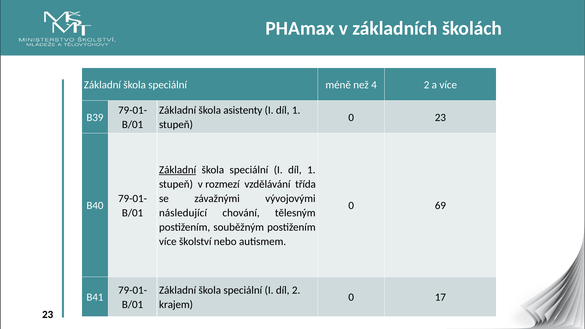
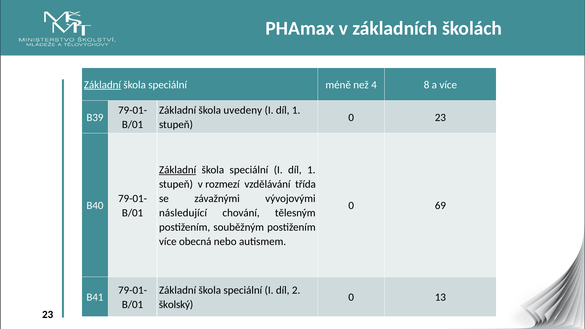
Základní at (102, 85) underline: none -> present
4 2: 2 -> 8
asistenty: asistenty -> uvedeny
školství: školství -> obecná
17: 17 -> 13
krajem: krajem -> školský
